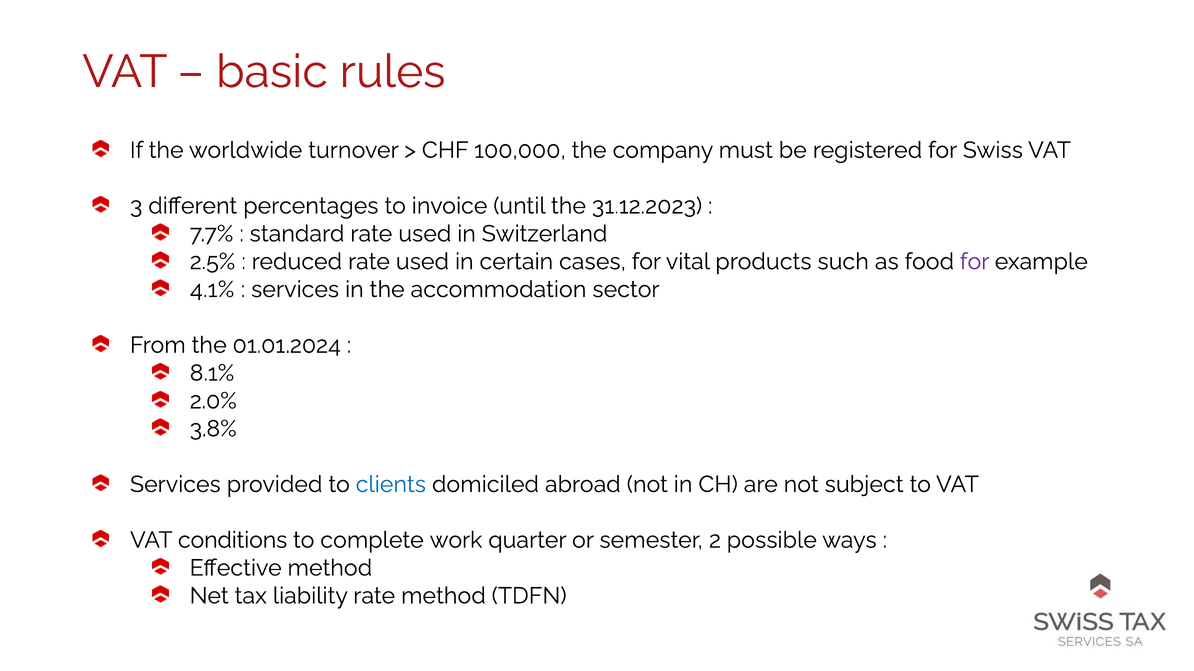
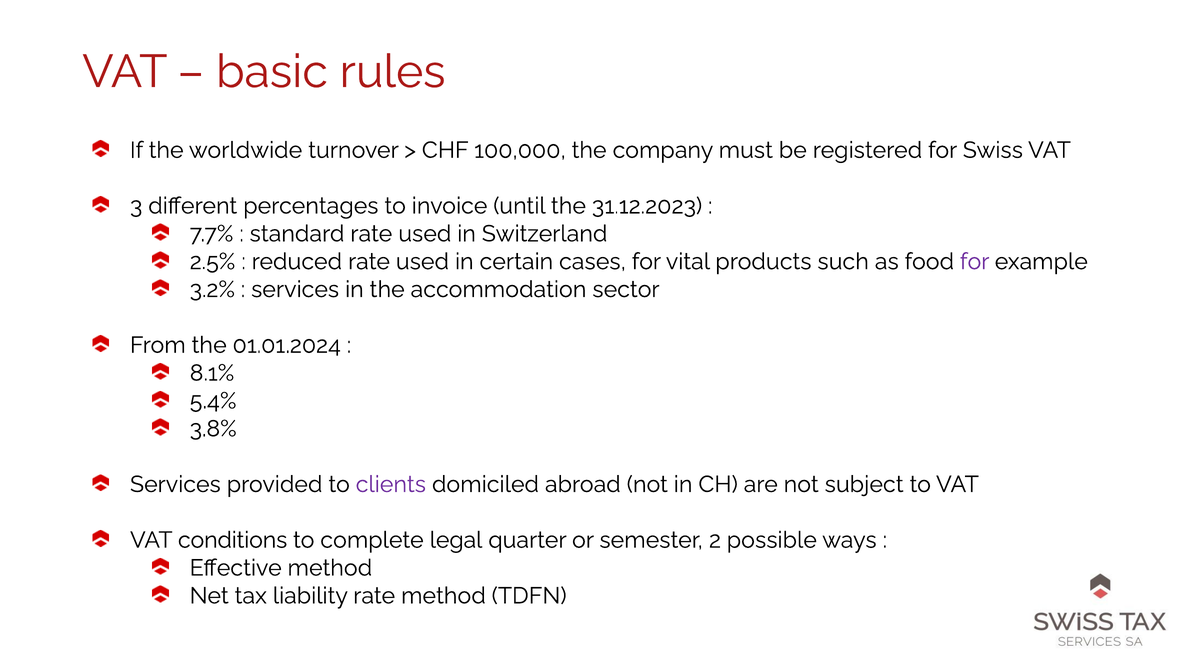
4.1%: 4.1% -> 3.2%
2.0%: 2.0% -> 5.4%
clients colour: blue -> purple
work: work -> legal
